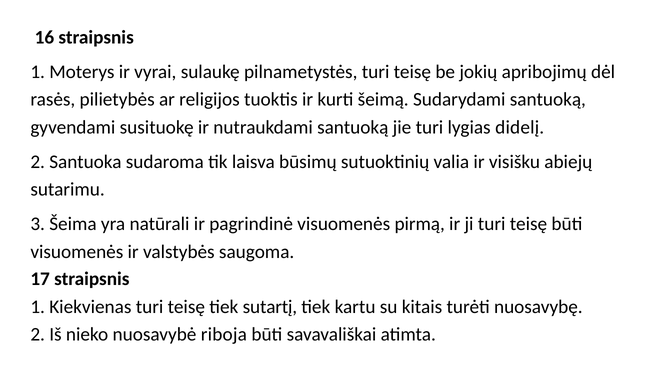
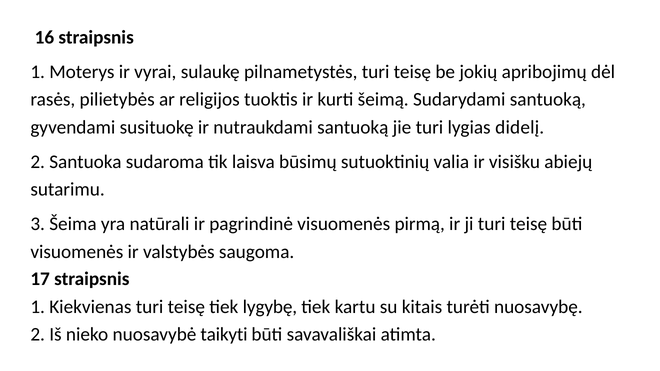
sutartį: sutartį -> lygybę
riboja: riboja -> taikyti
